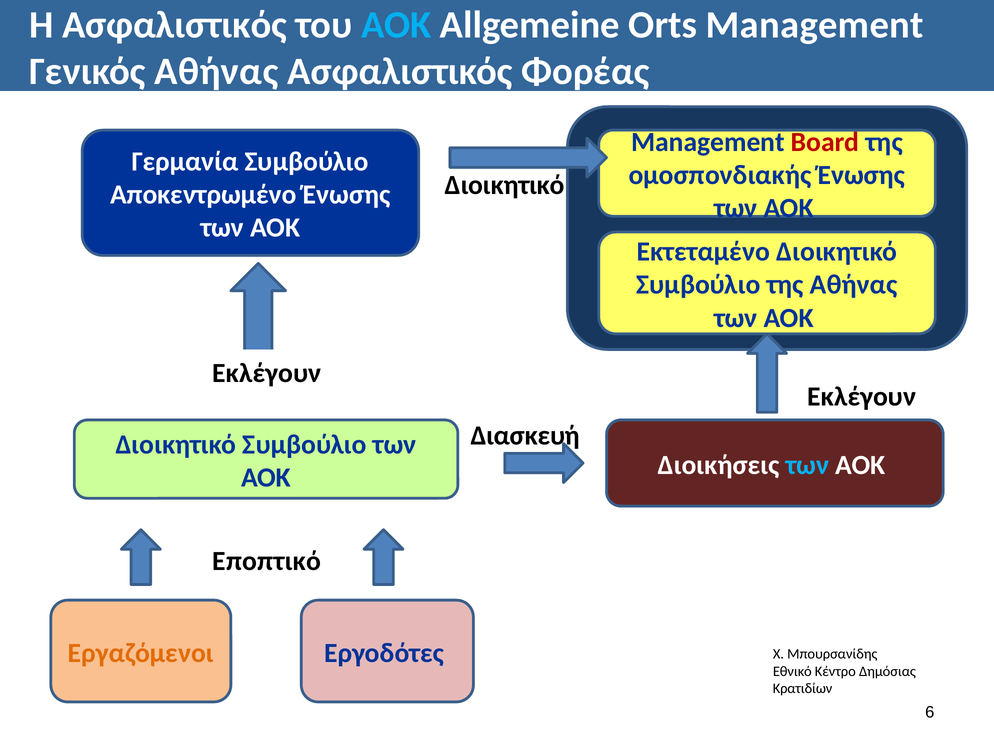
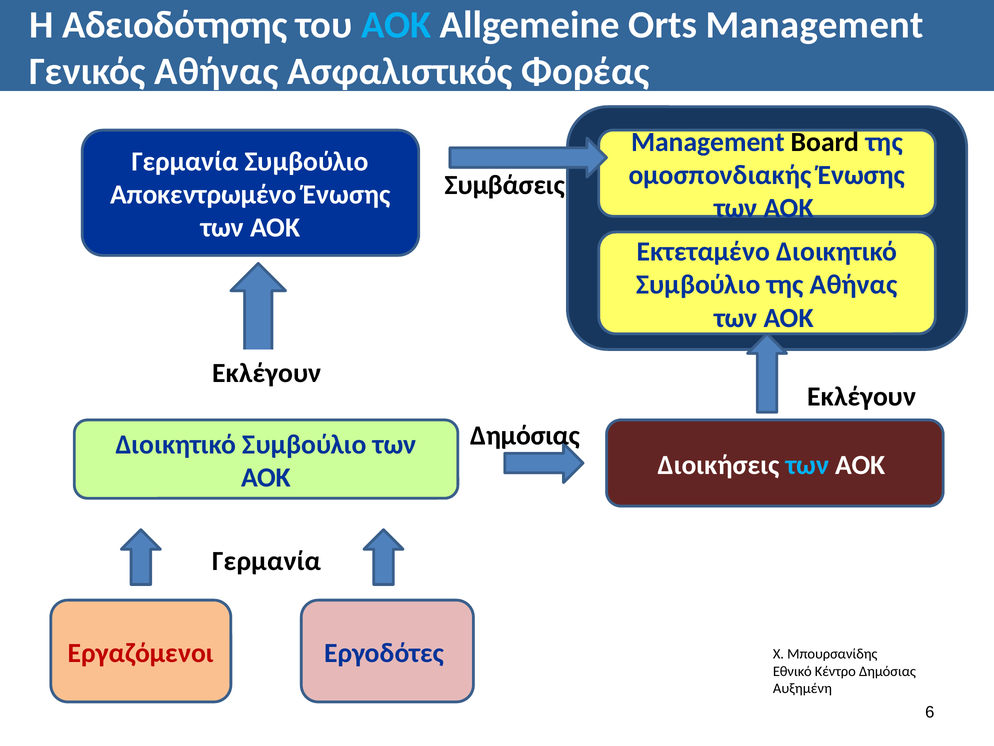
H Ασφαλιστικός: Ασφαλιστικός -> Αδειοδότησης
Board colour: red -> black
Διοικητικό at (505, 185): Διοικητικό -> Συμβάσεις
Διασκευή at (525, 435): Διασκευή -> Δημόσιας
Εποπτικό at (267, 561): Εποπτικό -> Γερμανία
Εργαζόμενοι colour: orange -> red
Κρατιδίων: Κρατιδίων -> Αυξημένη
